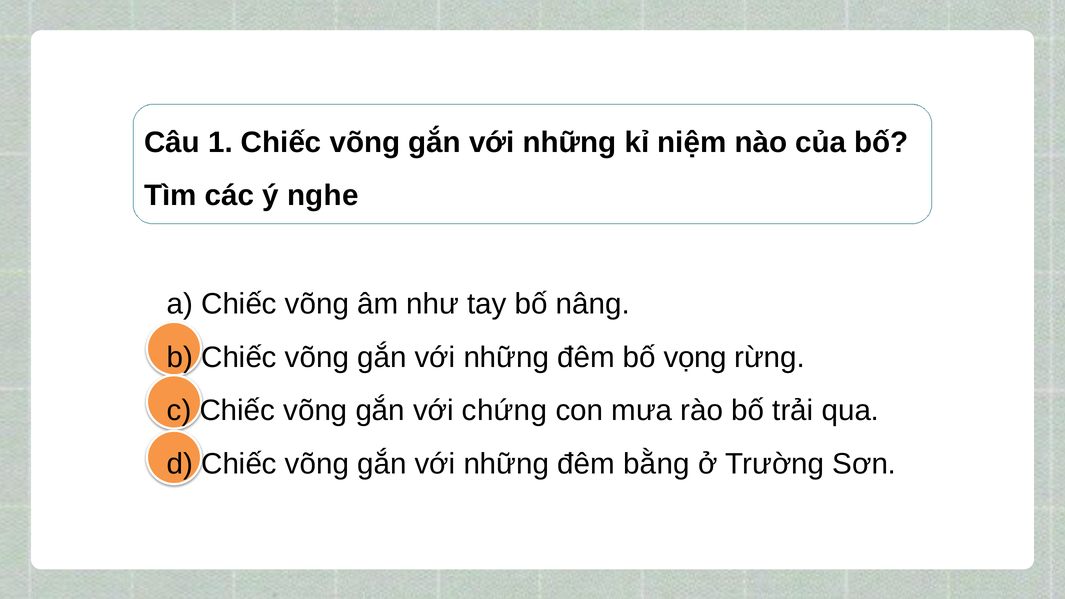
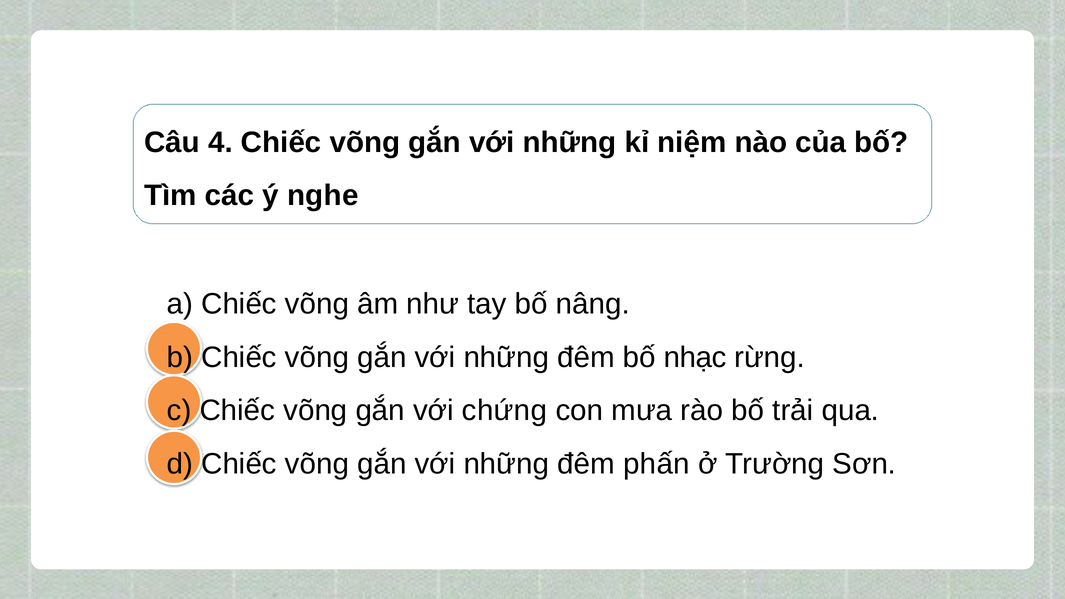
1: 1 -> 4
vọng: vọng -> nhạc
bằng: bằng -> phấn
